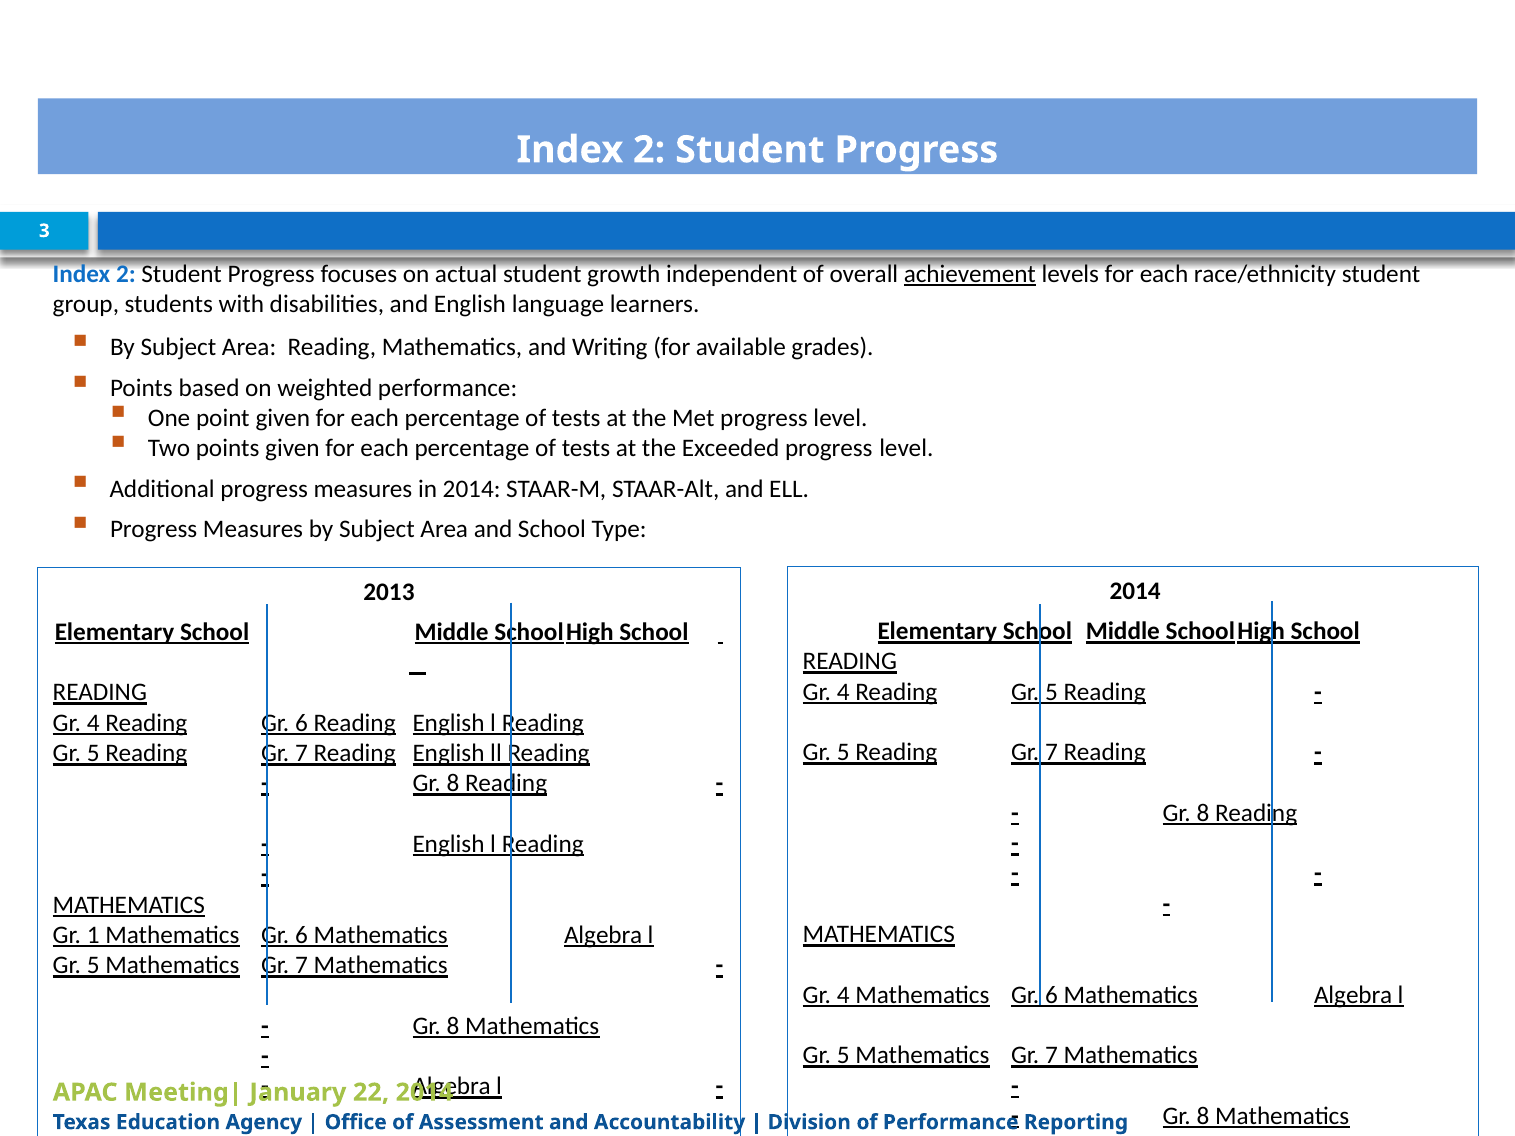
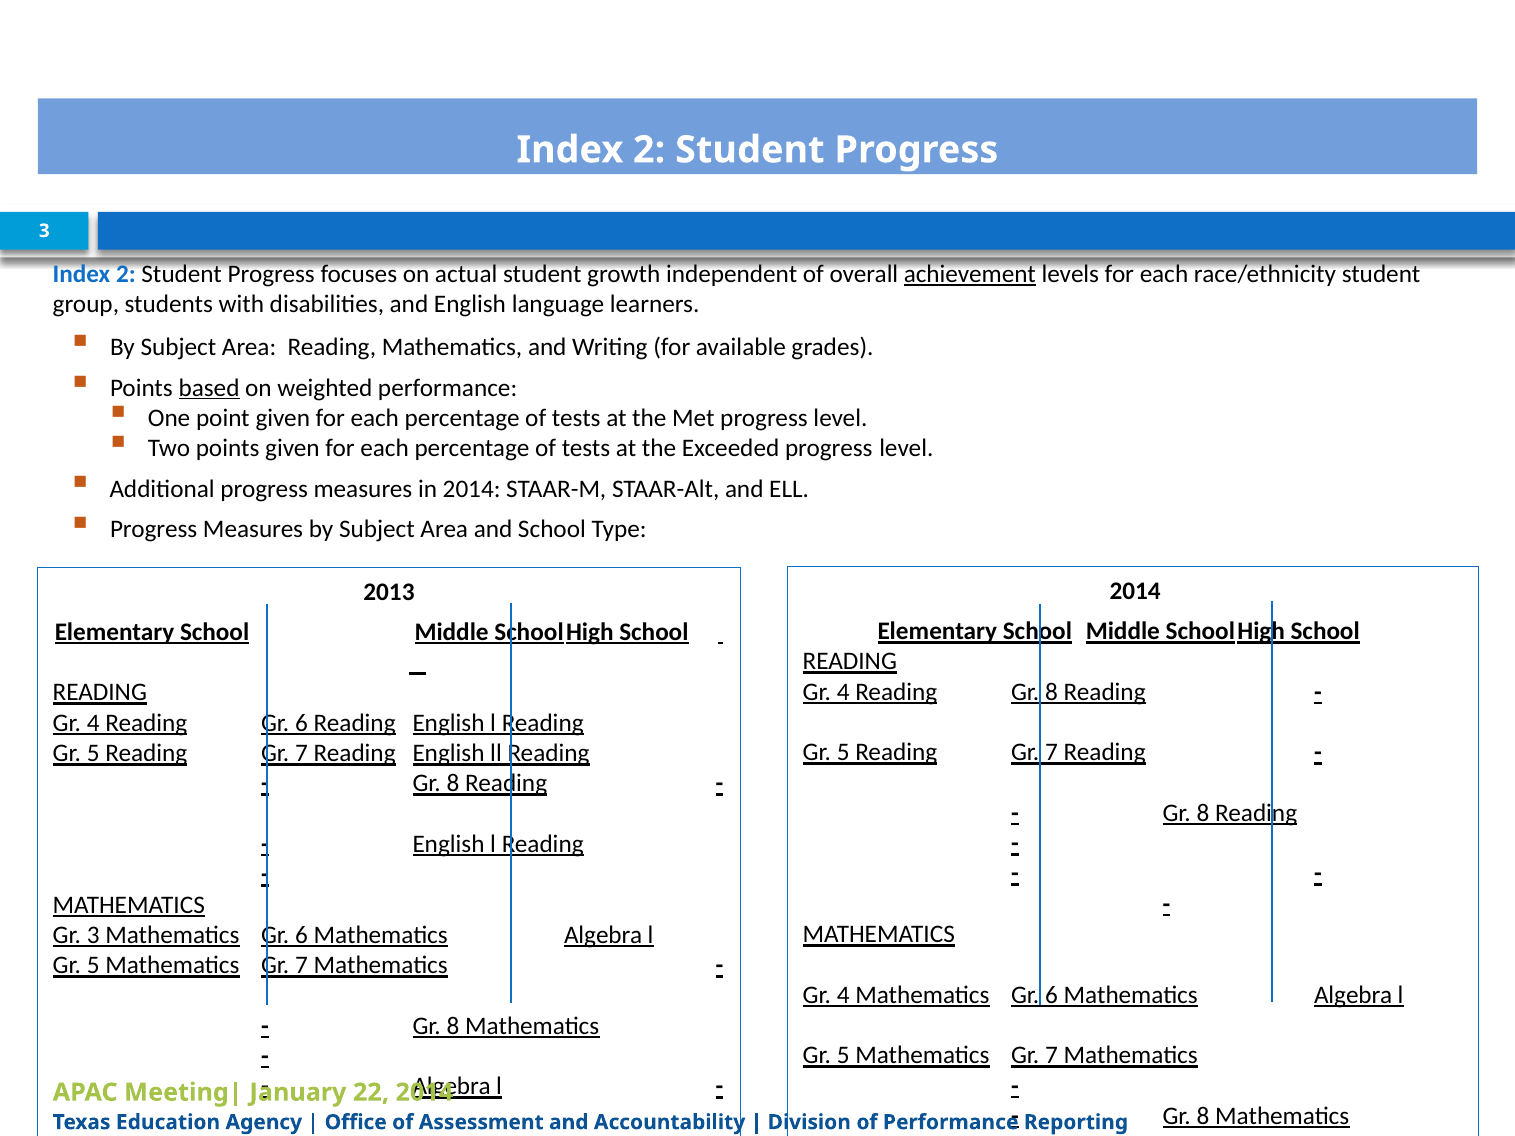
based underline: none -> present
4 Reading Gr 5: 5 -> 8
Gr 1: 1 -> 3
